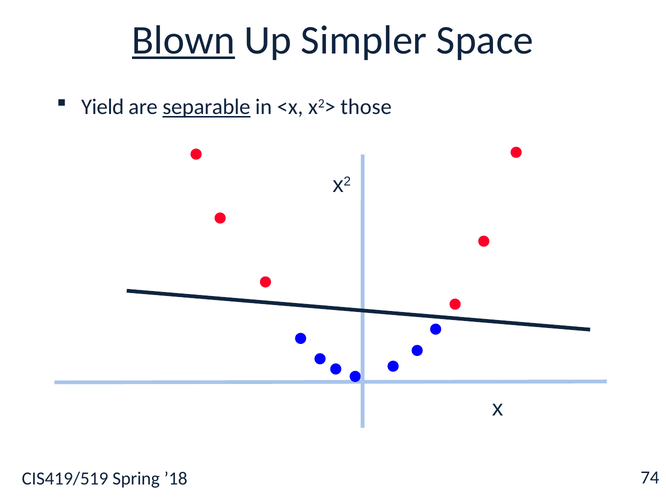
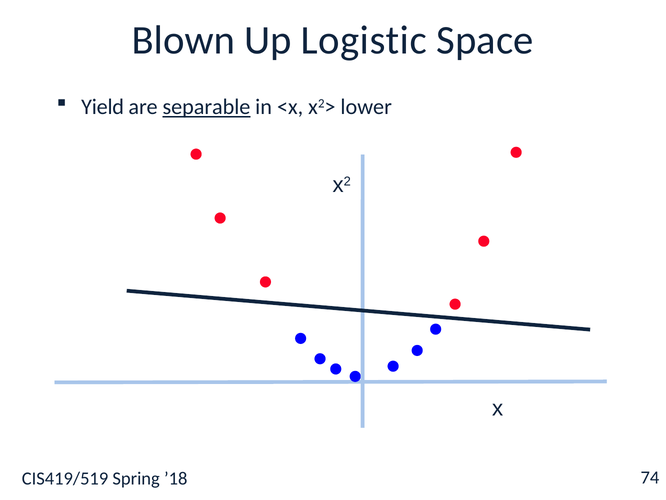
Blown underline: present -> none
Simpler: Simpler -> Logistic
those: those -> lower
